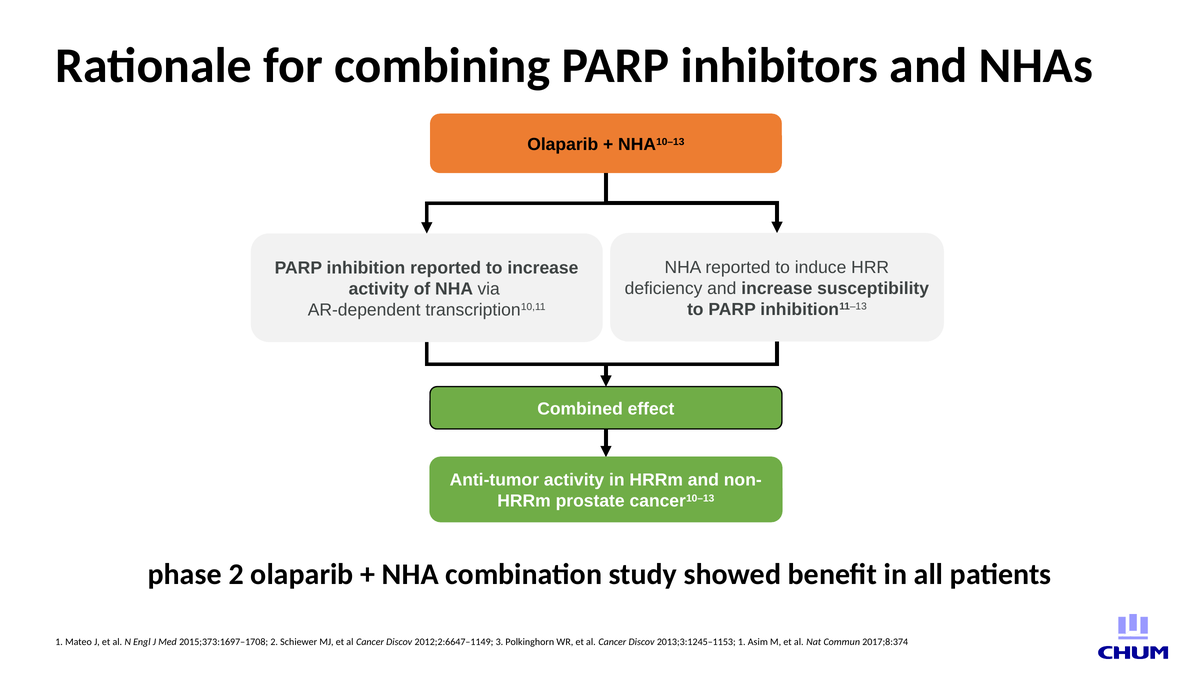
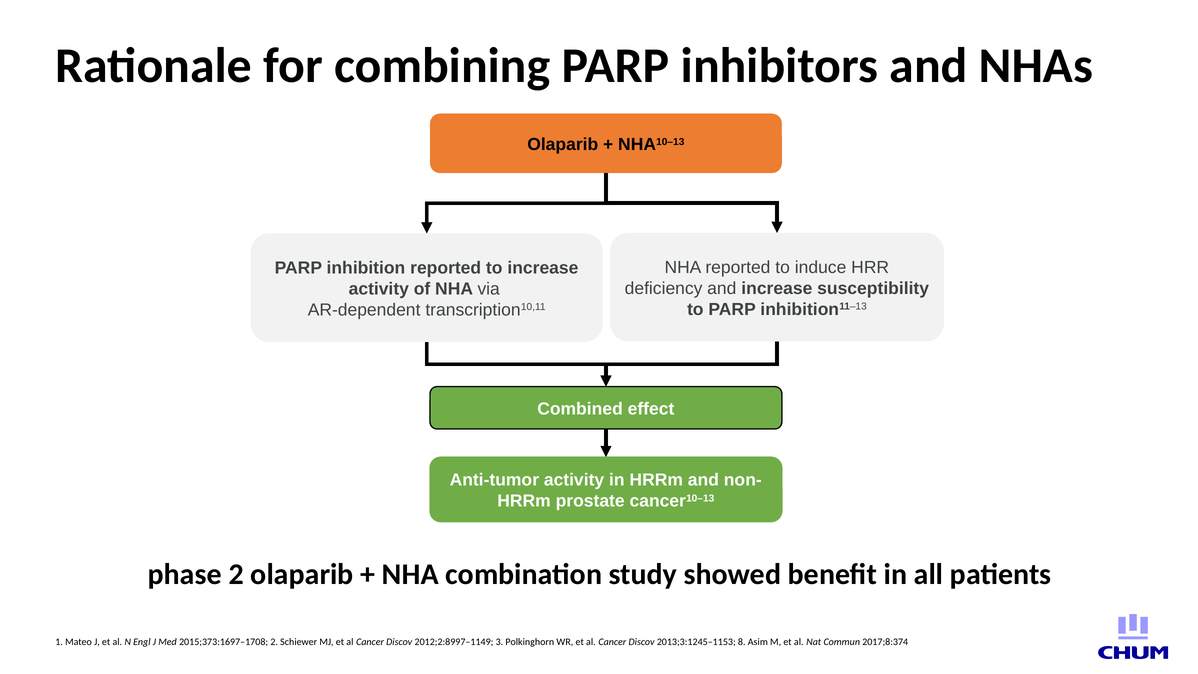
2012;2:6647–1149: 2012;2:6647–1149 -> 2012;2:8997–1149
2013;3:1245–1153 1: 1 -> 8
